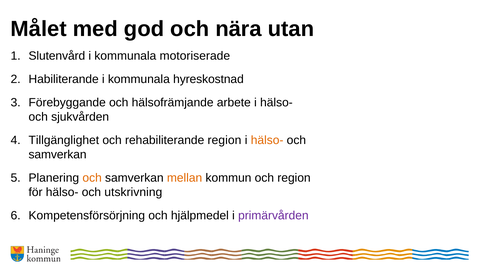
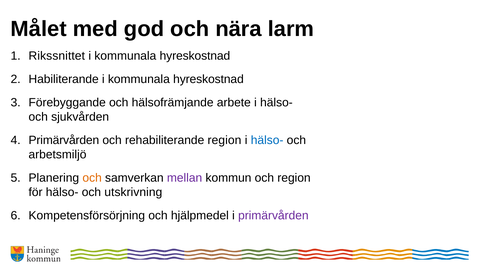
utan: utan -> larm
Slutenvård: Slutenvård -> Rikssnittet
motoriserade at (195, 56): motoriserade -> hyreskostnad
Tillgänglighet at (64, 140): Tillgänglighet -> Primärvården
hälso- at (267, 140) colour: orange -> blue
samverkan at (58, 155): samverkan -> arbetsmiljö
mellan colour: orange -> purple
